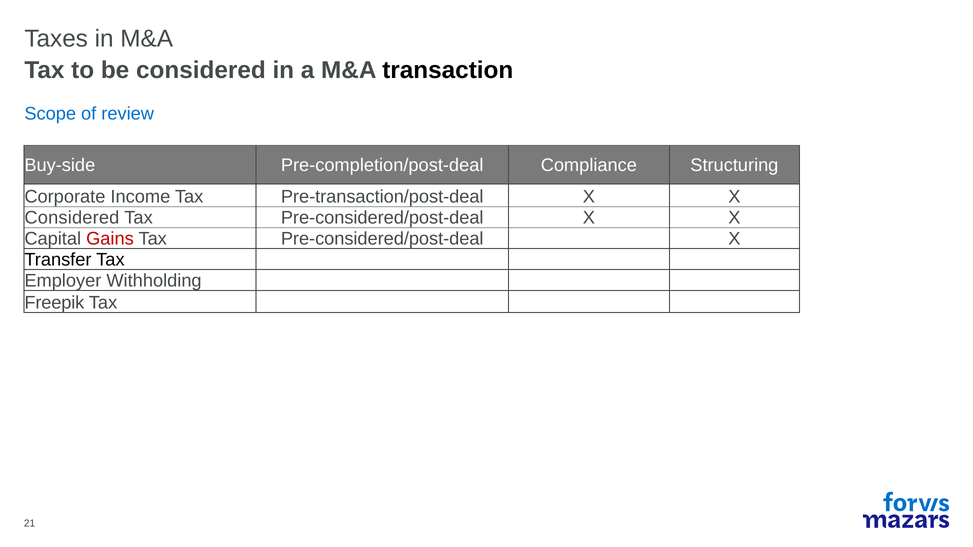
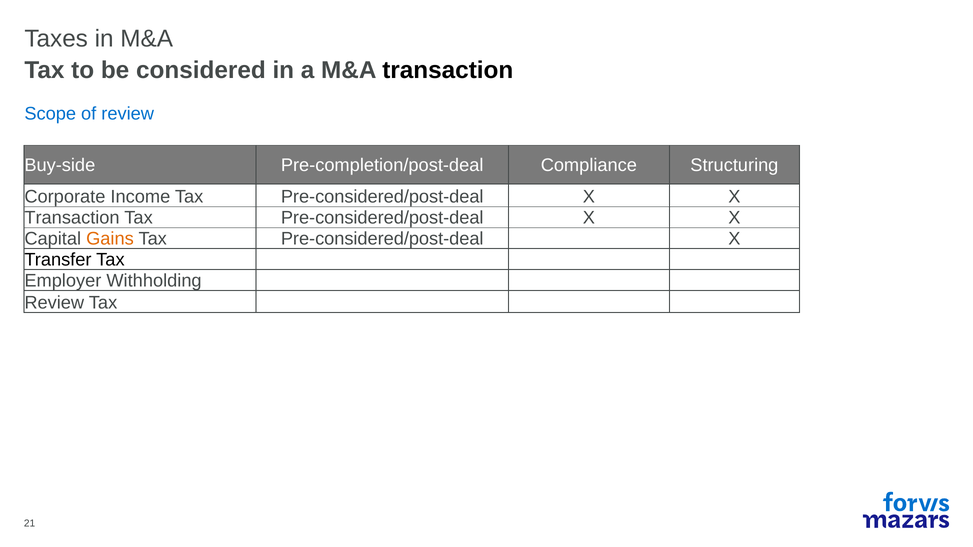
Income Tax Pre-transaction/post-deal: Pre-transaction/post-deal -> Pre-considered/post-deal
Considered at (72, 218): Considered -> Transaction
Gains colour: red -> orange
Freepik at (54, 303): Freepik -> Review
